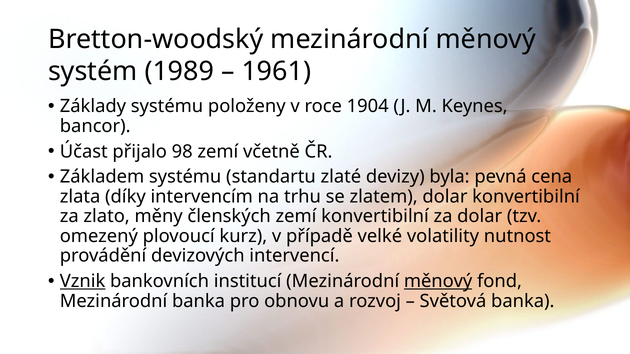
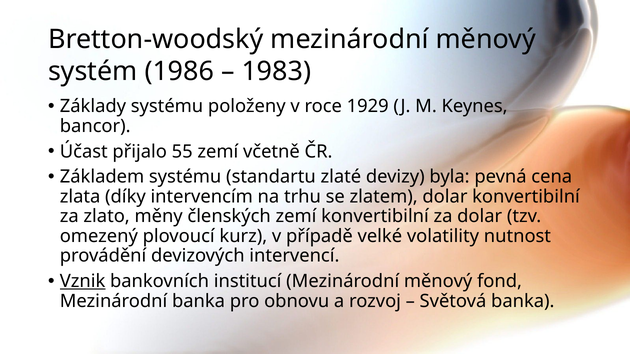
1989: 1989 -> 1986
1961: 1961 -> 1983
1904: 1904 -> 1929
98: 98 -> 55
měnový at (438, 281) underline: present -> none
